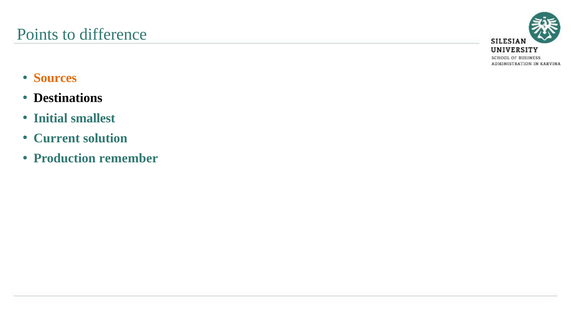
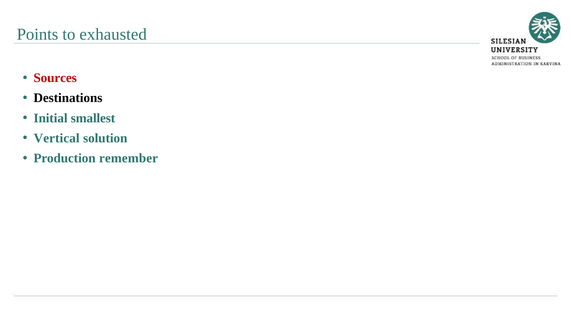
difference: difference -> exhausted
Sources colour: orange -> red
Current: Current -> Vertical
